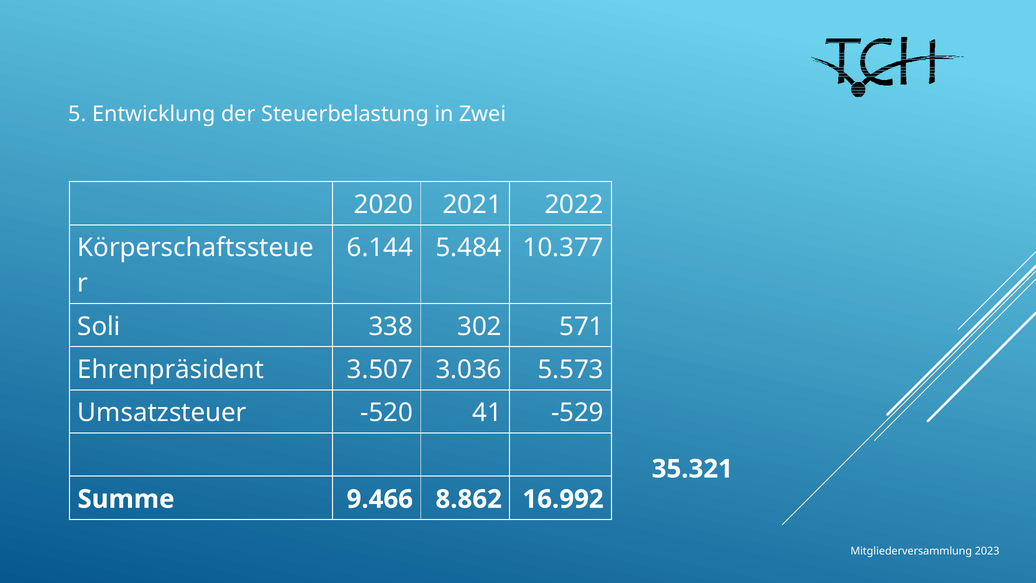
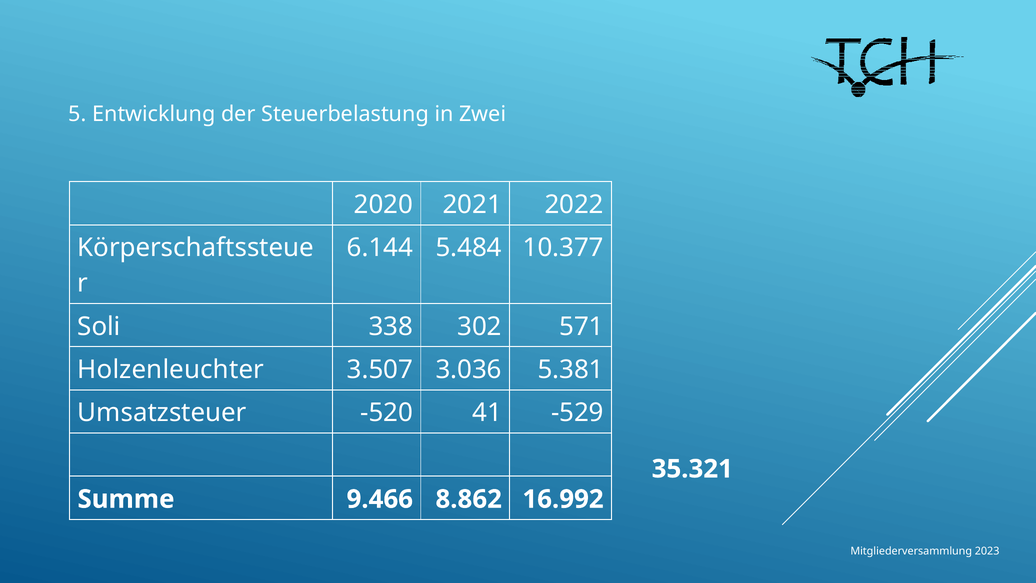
Ehrenpräsident: Ehrenpräsident -> Holzenleuchter
5.573: 5.573 -> 5.381
